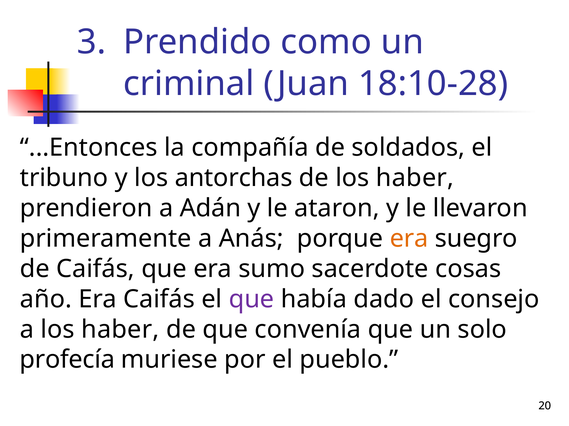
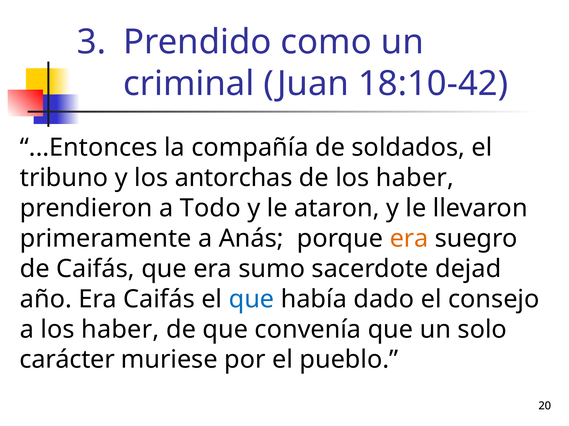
18:10-28: 18:10-28 -> 18:10-42
Adán: Adán -> Todo
cosas: cosas -> dejad
que at (252, 300) colour: purple -> blue
profecía: profecía -> carácter
